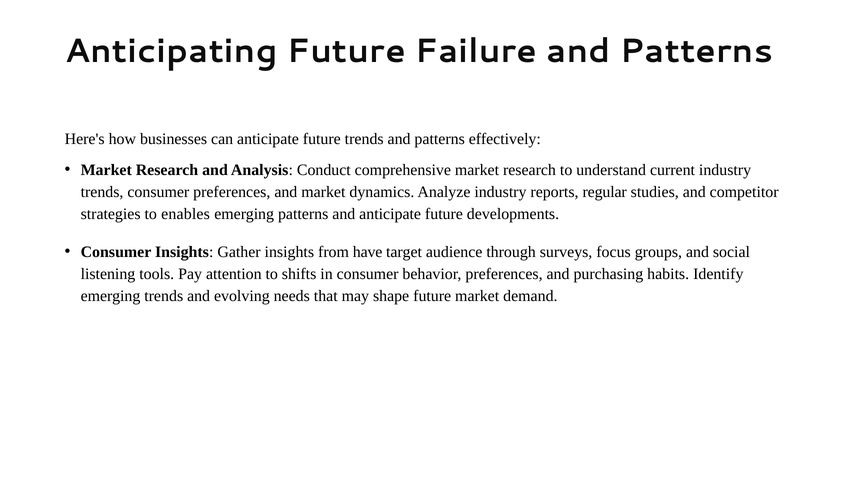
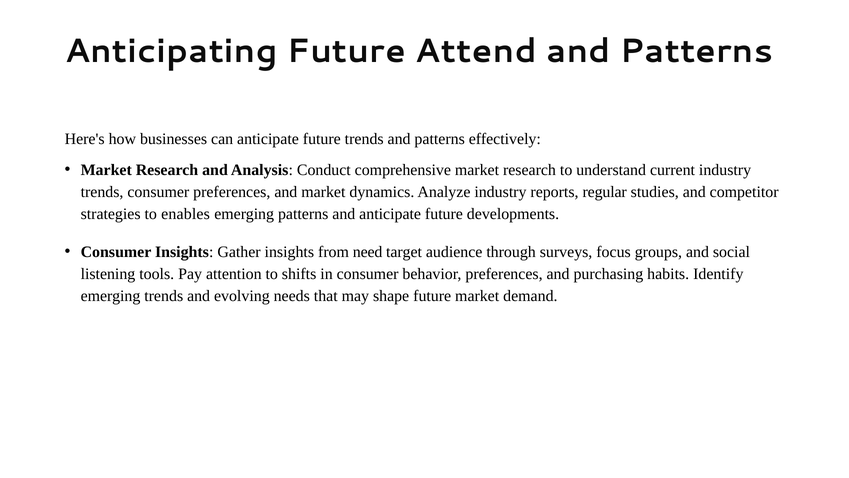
Failure: Failure -> Attend
have: have -> need
